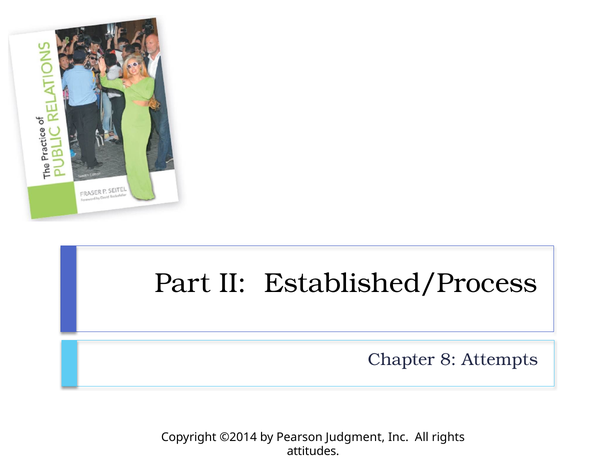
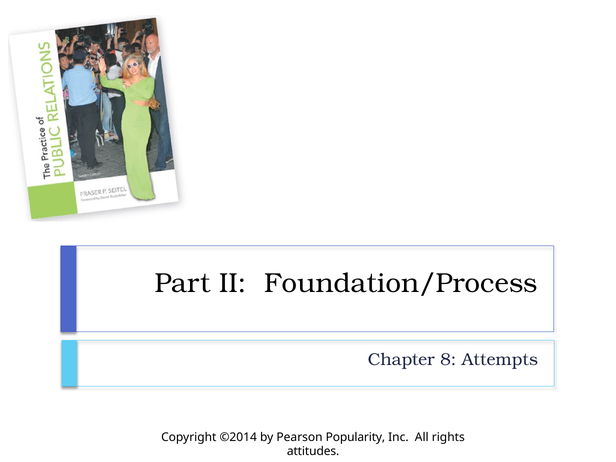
Established/Process: Established/Process -> Foundation/Process
Judgment: Judgment -> Popularity
